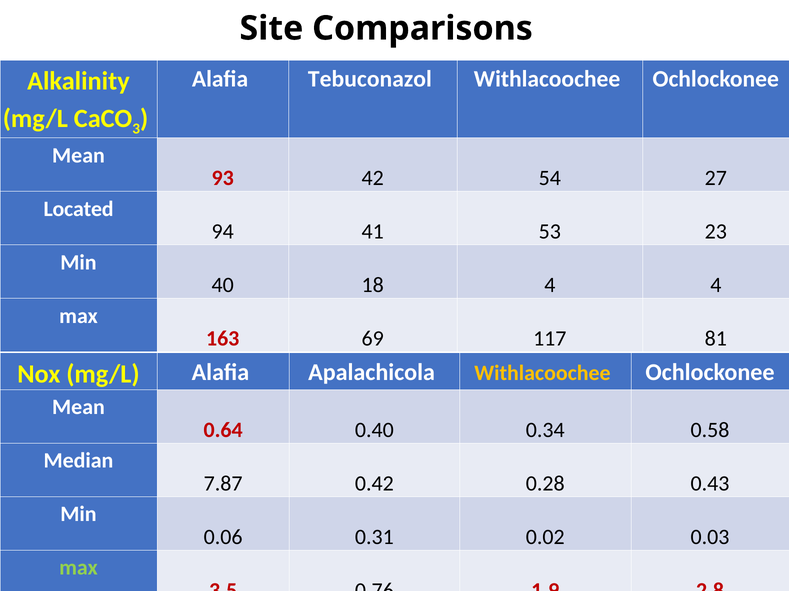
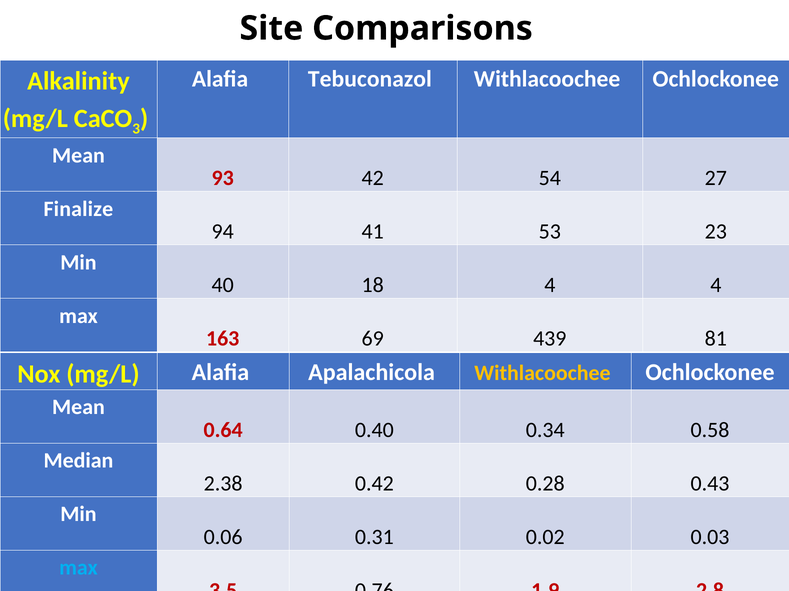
Located: Located -> Finalize
117: 117 -> 439
7.87: 7.87 -> 2.38
max at (79, 568) colour: light green -> light blue
